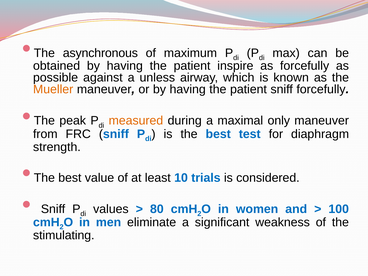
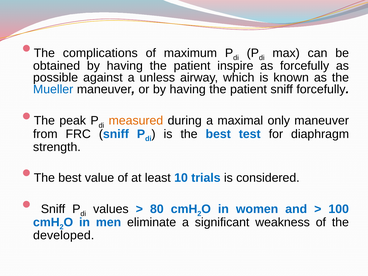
asynchronous: asynchronous -> complications
Mueller colour: orange -> blue
stimulating: stimulating -> developed
